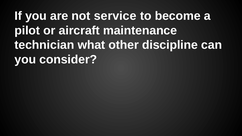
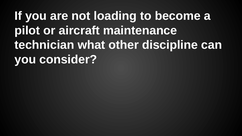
service: service -> loading
